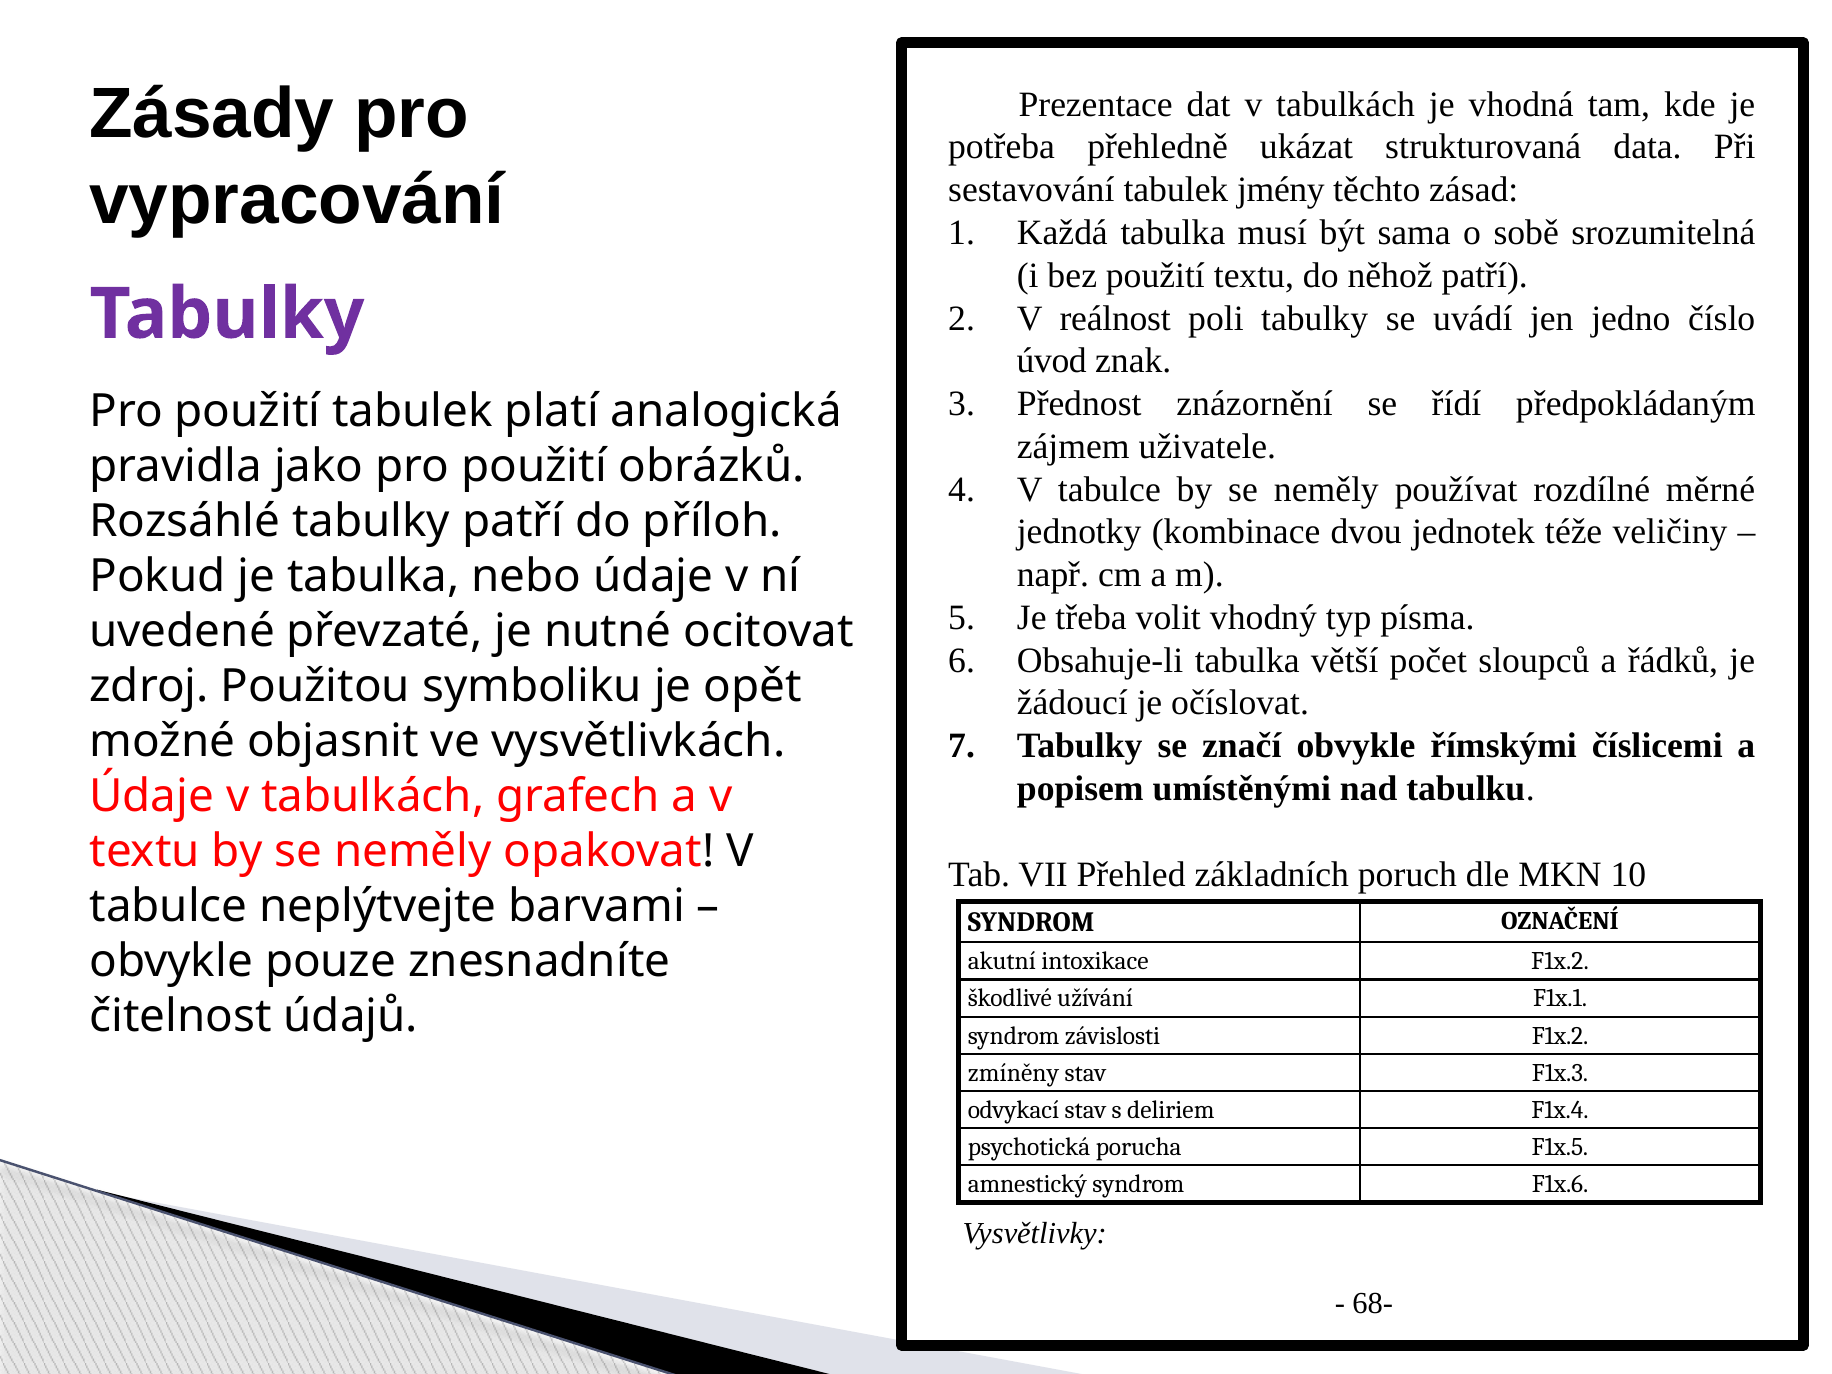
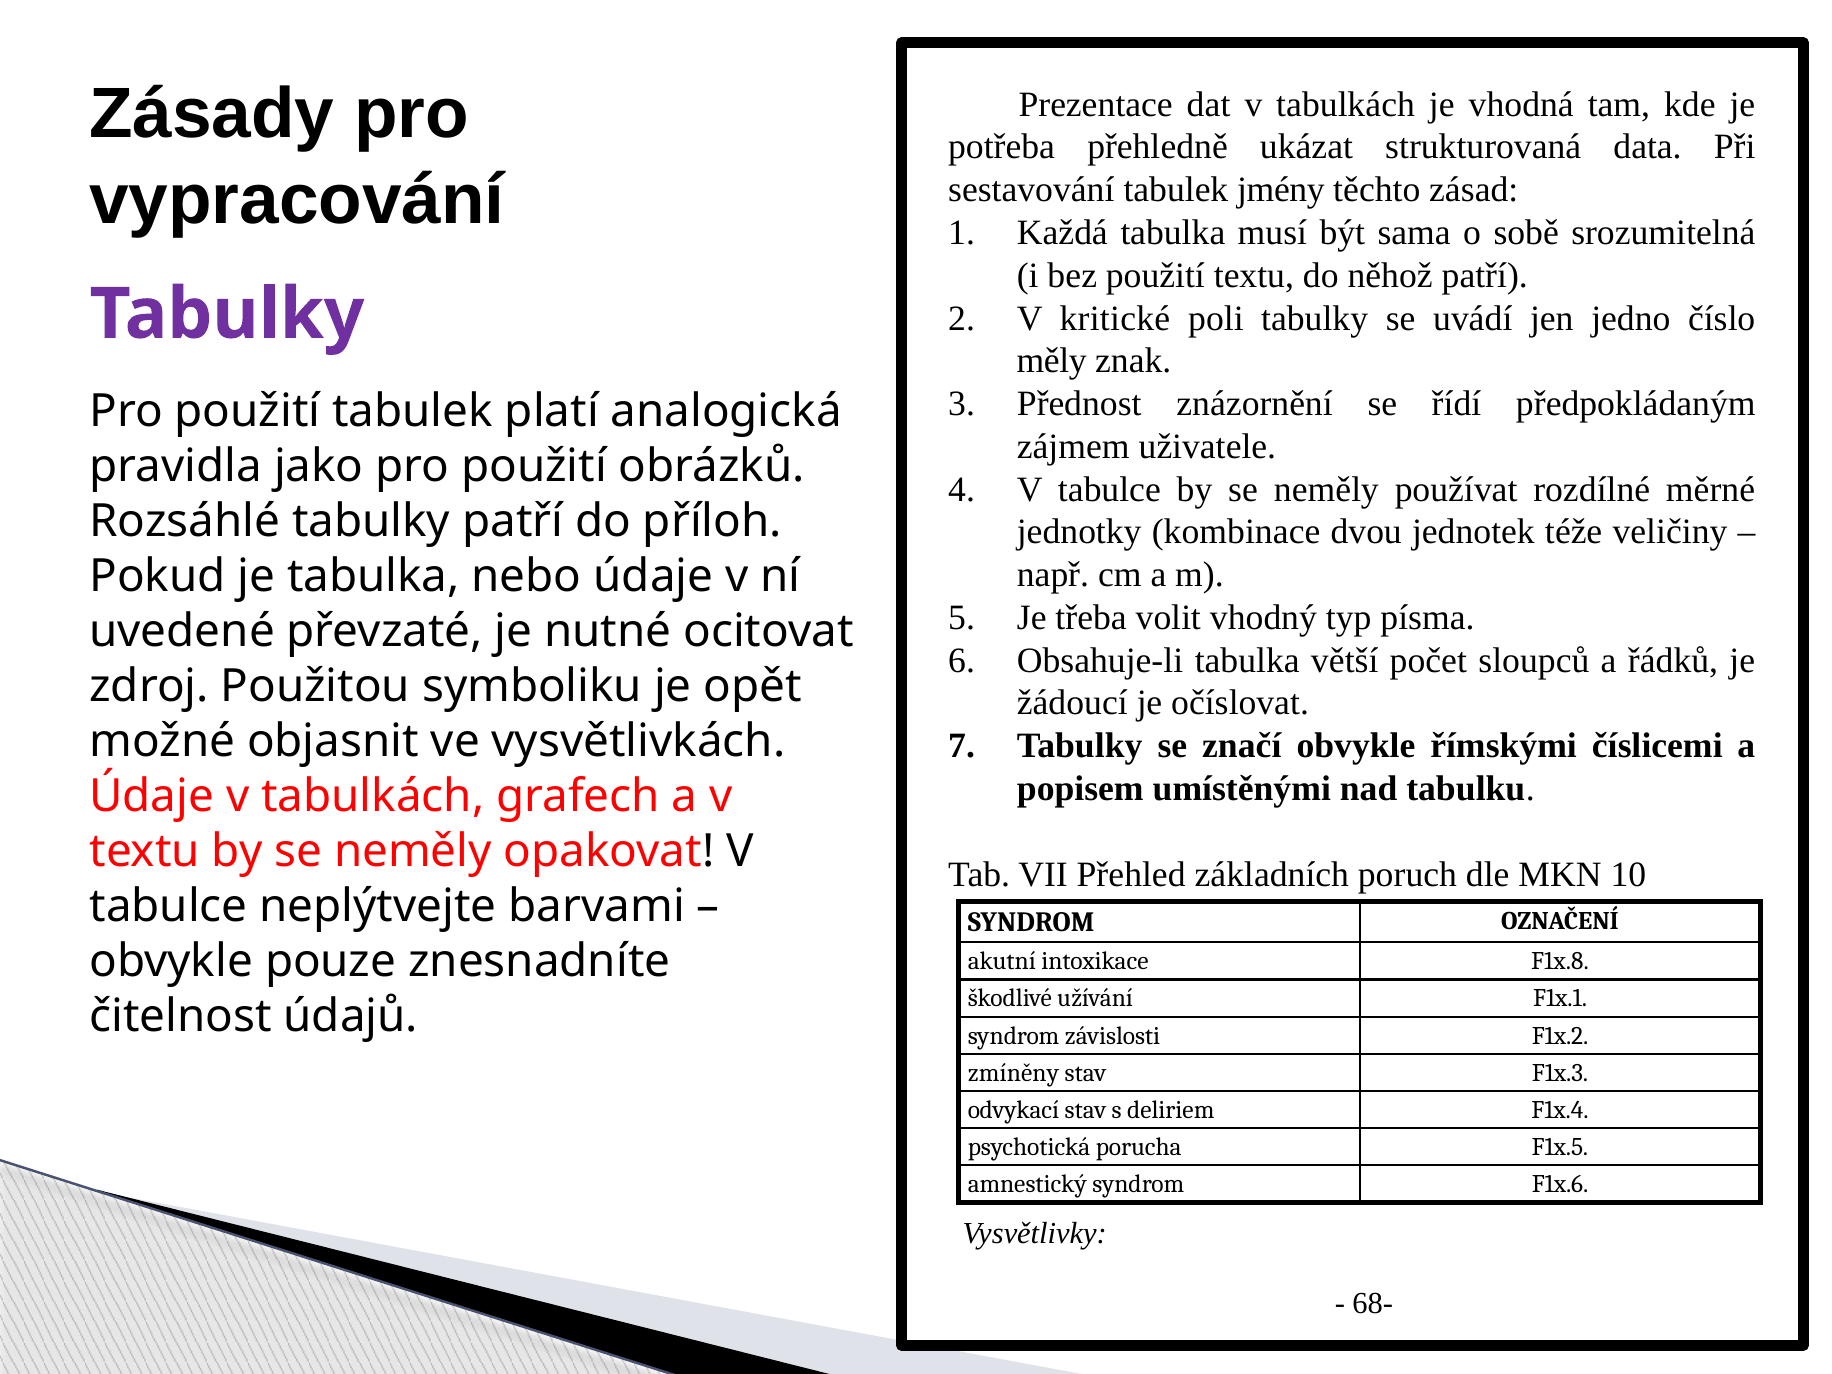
reálnost: reálnost -> kritické
úvod: úvod -> měly
intoxikace F1x.2: F1x.2 -> F1x.8
